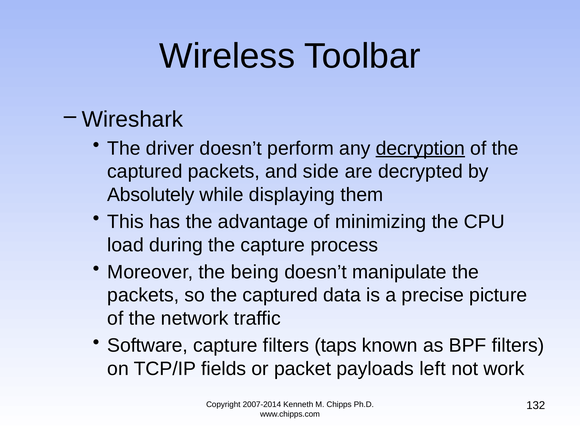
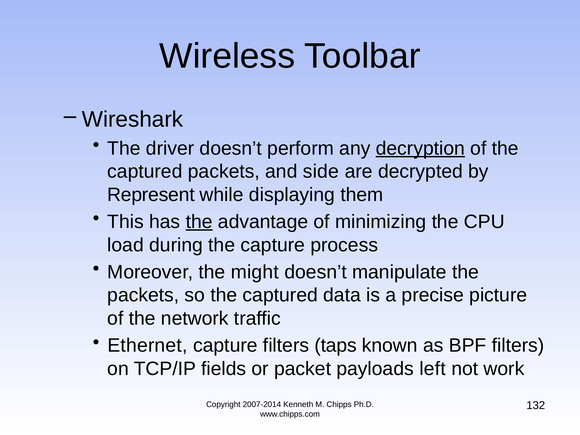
Absolutely: Absolutely -> Represent
the at (199, 222) underline: none -> present
being: being -> might
Software: Software -> Ethernet
